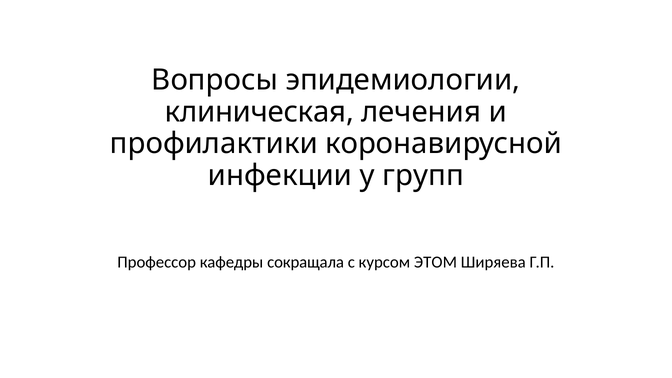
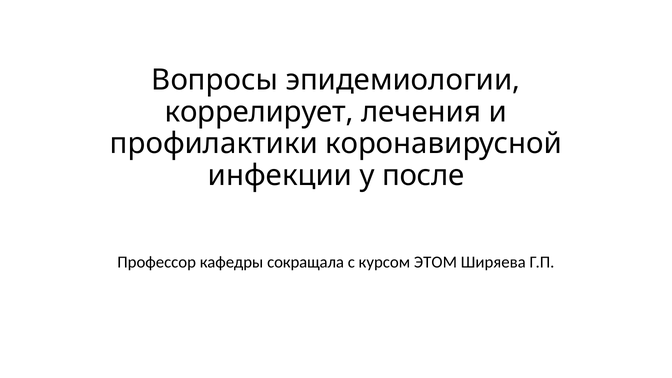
клиническая: клиническая -> коррелирует
групп: групп -> после
